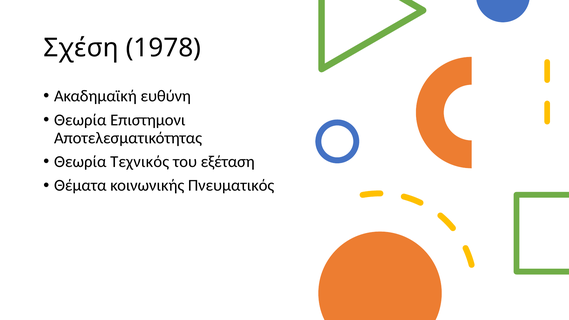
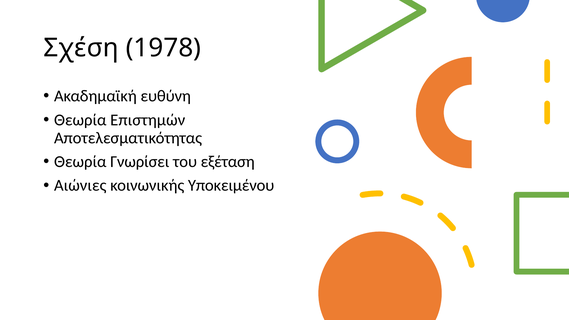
Επιστημονι: Επιστημονι -> Επιστημών
Τεχνικός: Τεχνικός -> Γνωρίσει
Θέματα: Θέματα -> Αιώνιες
Πνευματικός: Πνευματικός -> Υποκειμένου
